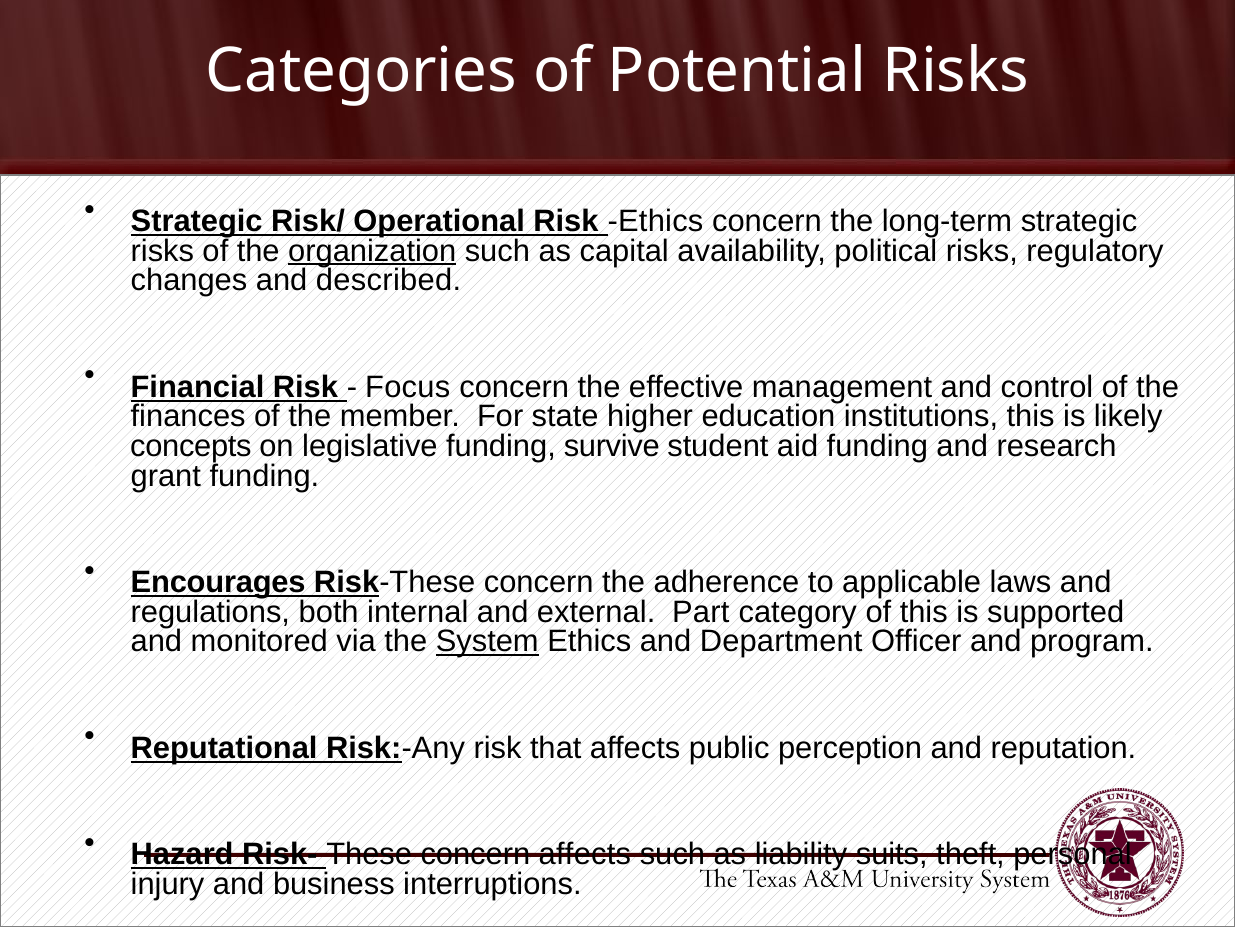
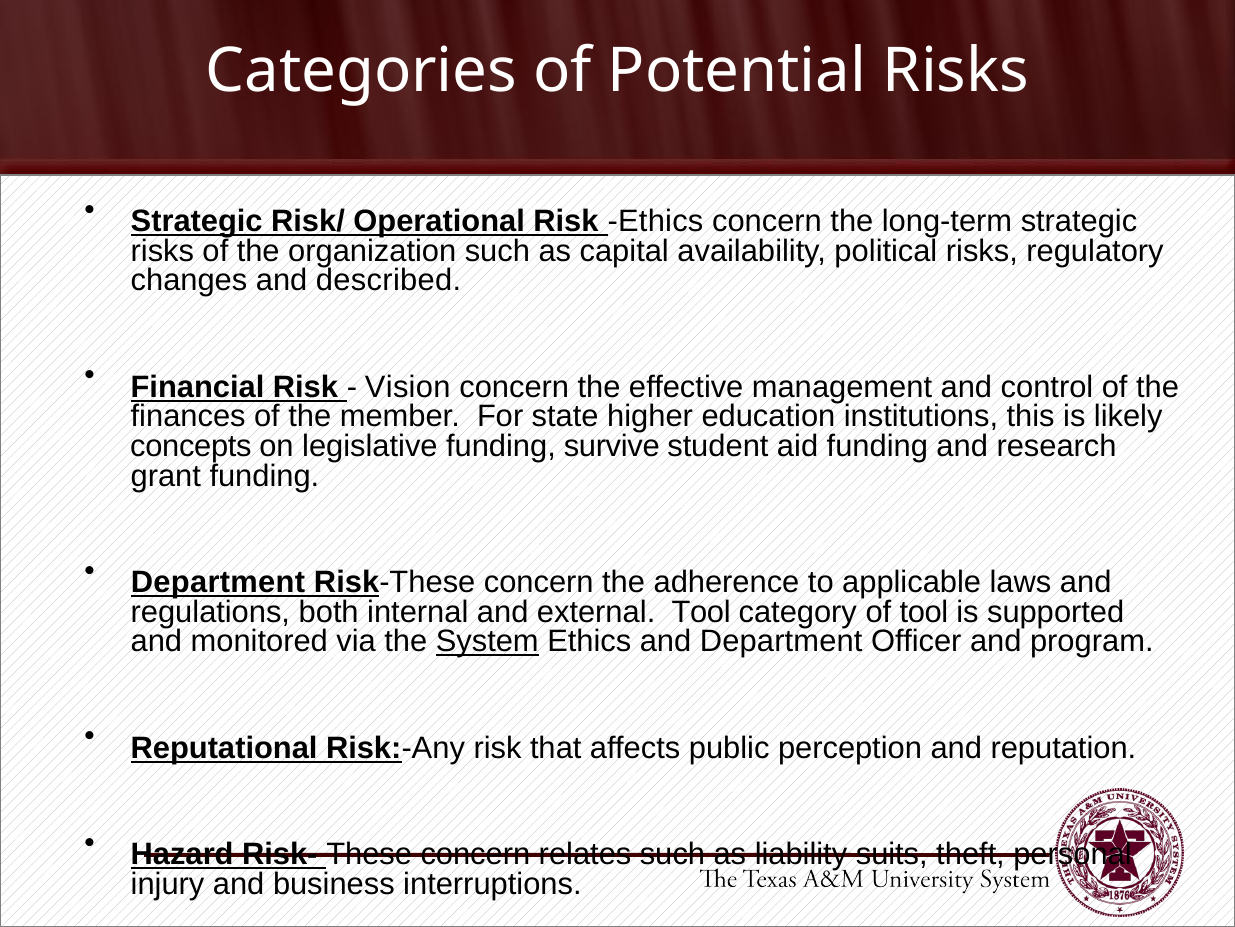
organization underline: present -> none
Focus: Focus -> Vision
Encourages at (218, 582): Encourages -> Department
external Part: Part -> Tool
of this: this -> tool
concern affects: affects -> relates
